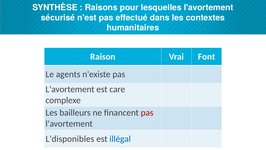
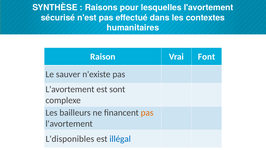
agents: agents -> sauver
care: care -> sont
pas at (147, 112) colour: red -> orange
